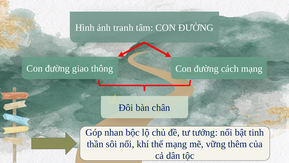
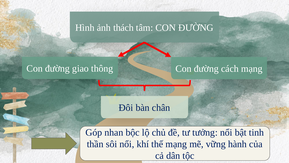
tranh: tranh -> thách
thêm: thêm -> hành
